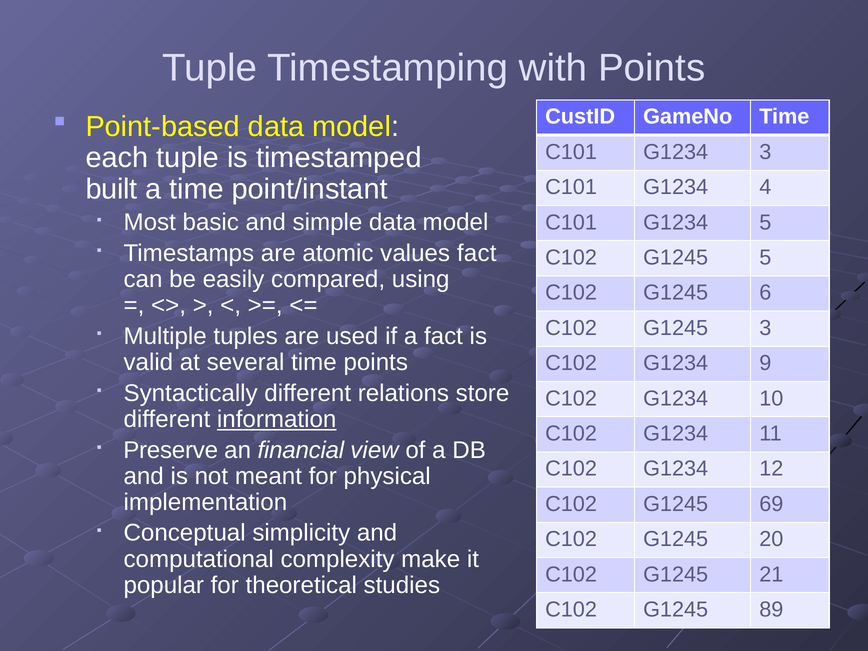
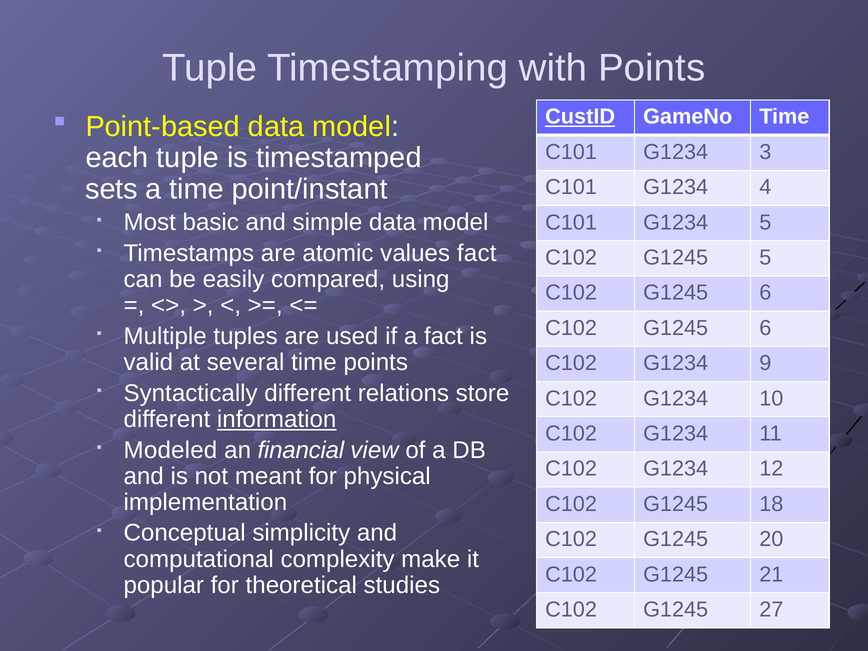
CustID underline: none -> present
built: built -> sets
3 at (765, 328): 3 -> 6
Preserve: Preserve -> Modeled
69: 69 -> 18
89: 89 -> 27
